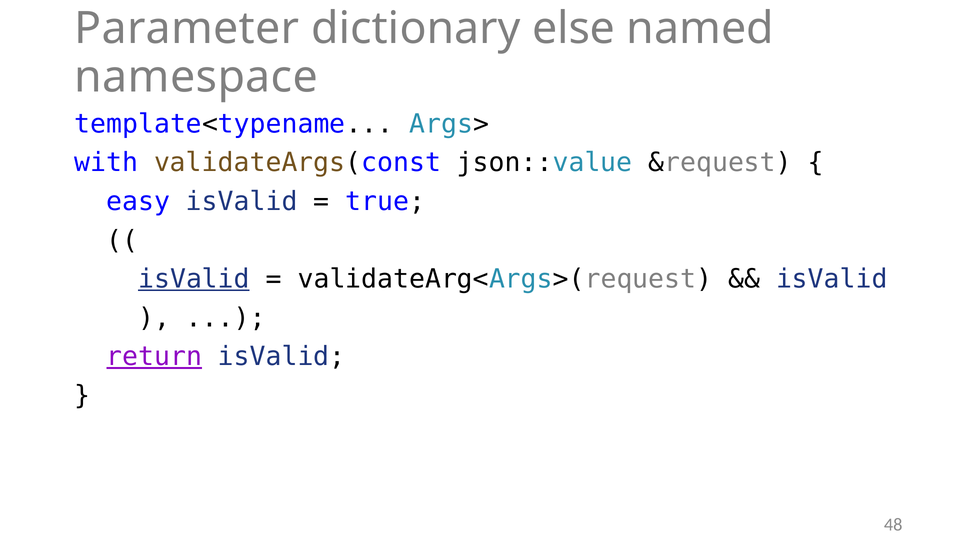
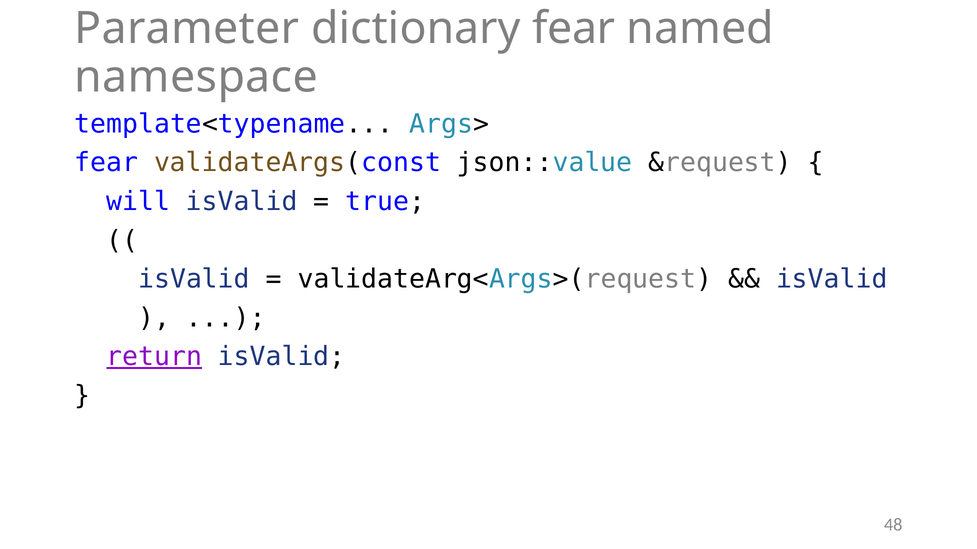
dictionary else: else -> fear
with at (106, 163): with -> fear
easy: easy -> will
isValid at (194, 279) underline: present -> none
